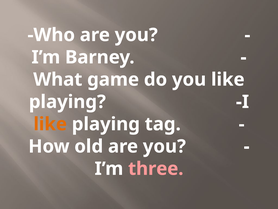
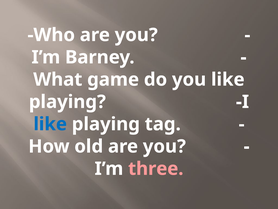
like at (50, 124) colour: orange -> blue
